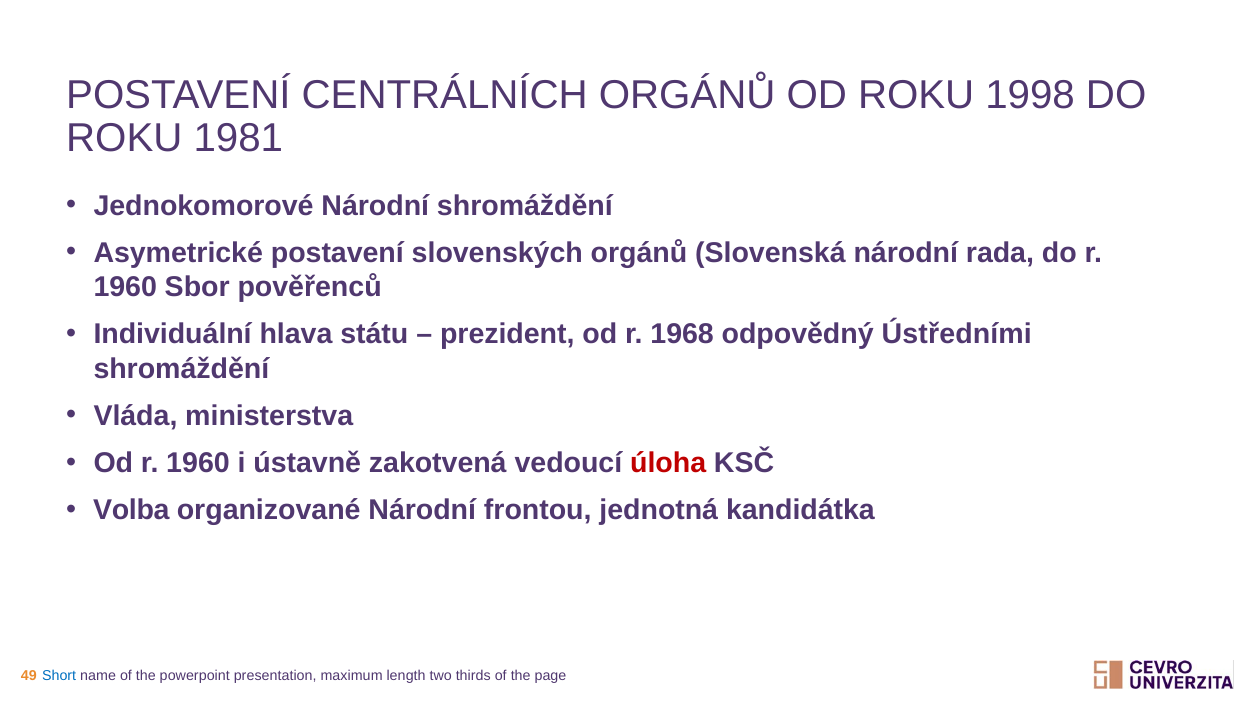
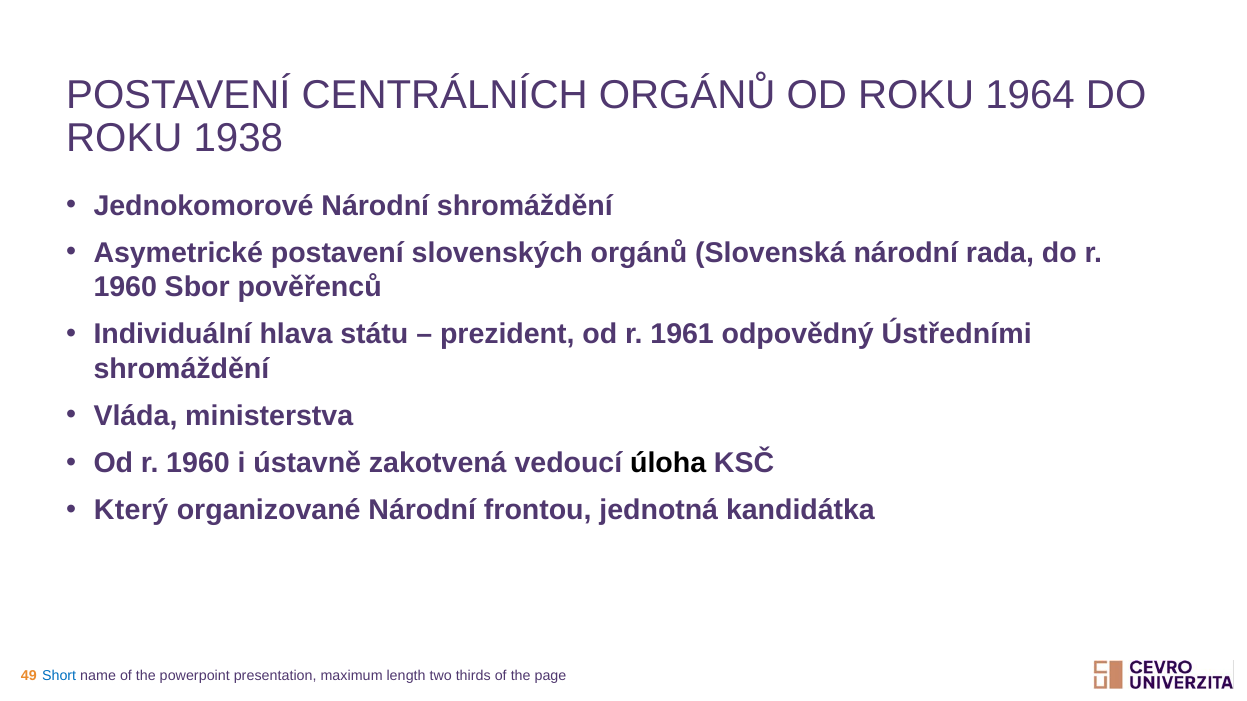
1998: 1998 -> 1964
1981: 1981 -> 1938
1968: 1968 -> 1961
úloha colour: red -> black
Volba: Volba -> Který
